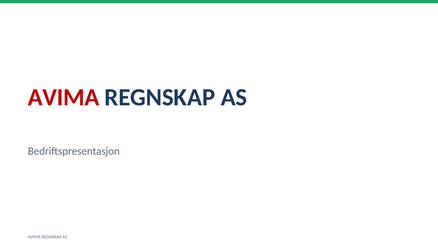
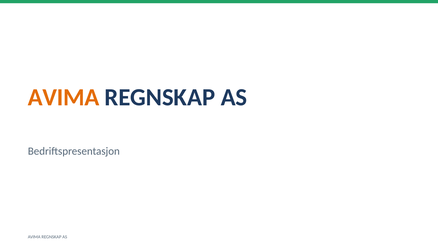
AVIMA at (64, 97) colour: red -> orange
